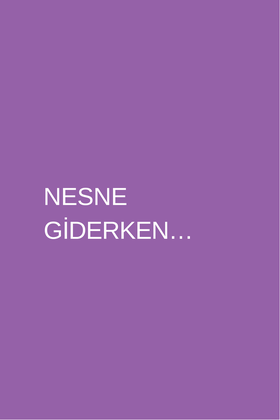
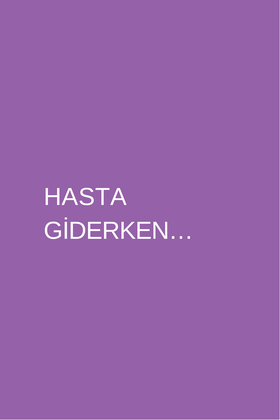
NESNE: NESNE -> HASTA
